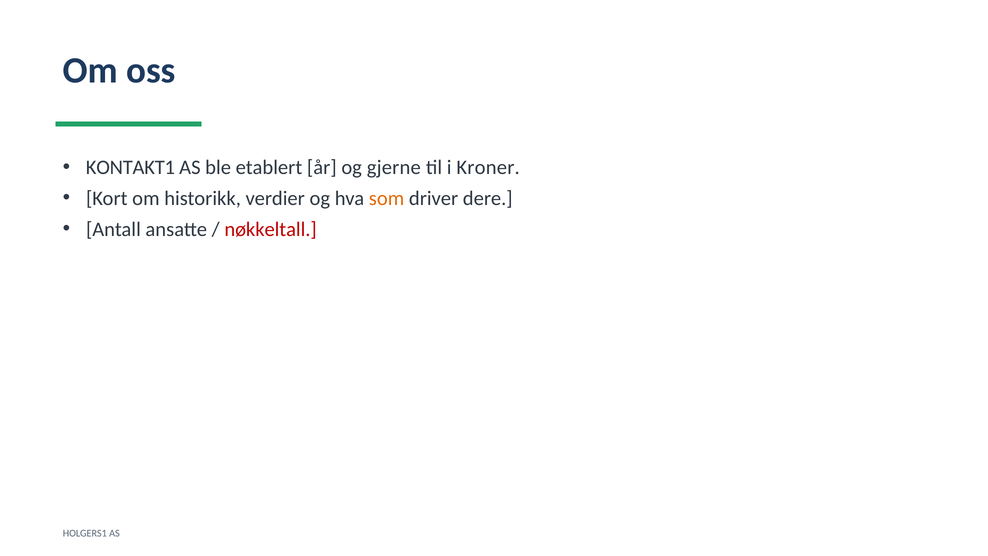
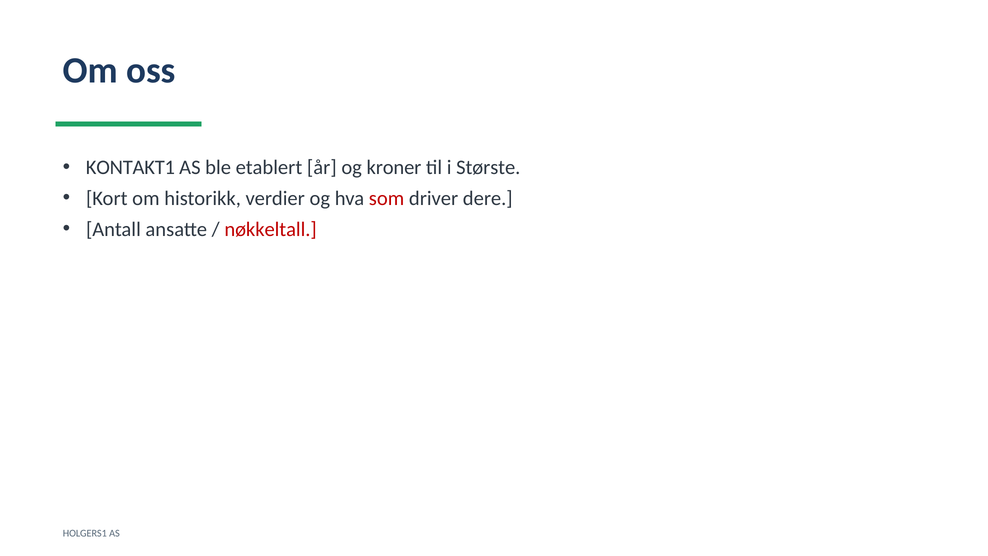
gjerne: gjerne -> kroner
Kroner: Kroner -> Største
som colour: orange -> red
